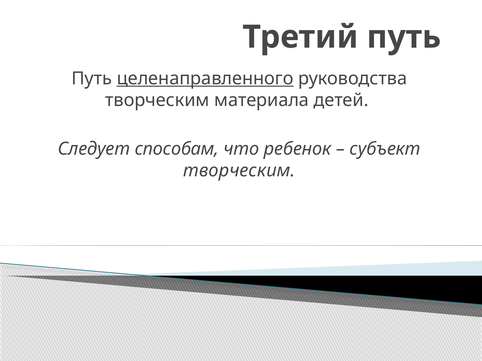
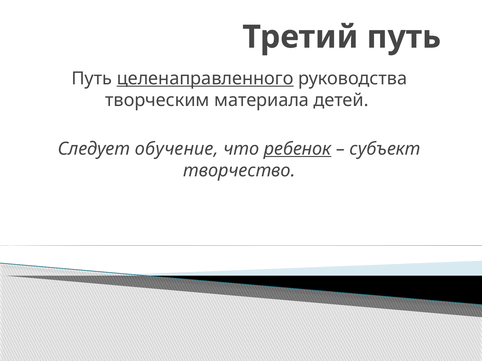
способам: способам -> обучение
ребенок underline: none -> present
творческим at (239, 171): творческим -> творчество
